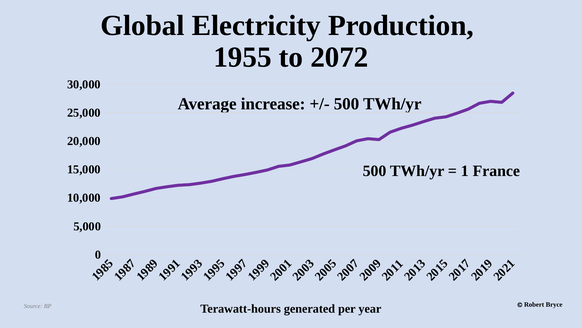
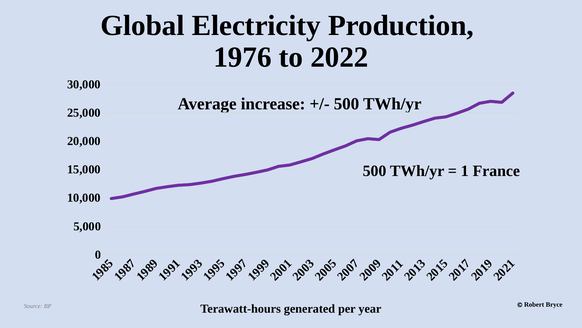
1955: 1955 -> 1976
2072: 2072 -> 2022
